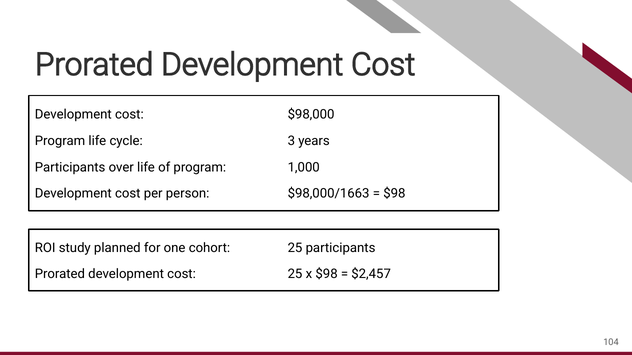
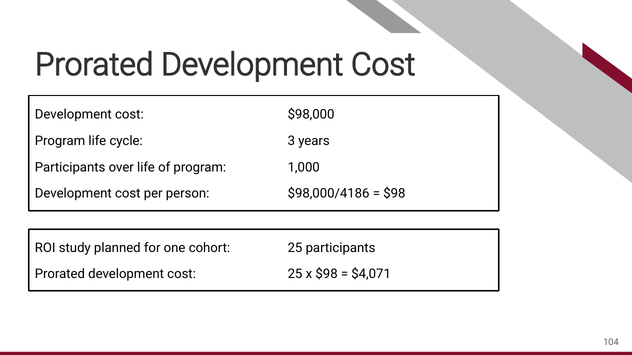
$98,000/1663: $98,000/1663 -> $98,000/4186
$2,457: $2,457 -> $4,071
